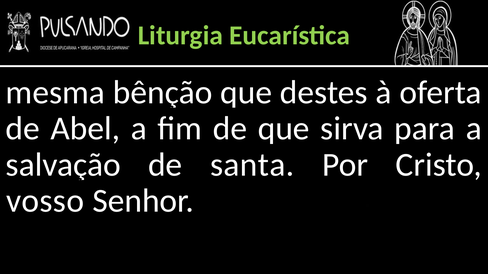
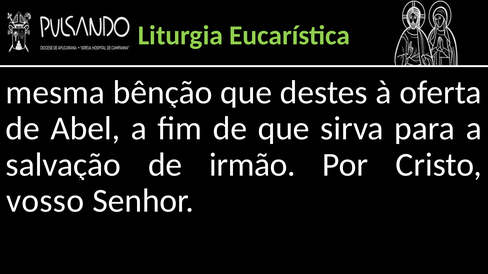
santa: santa -> irmão
